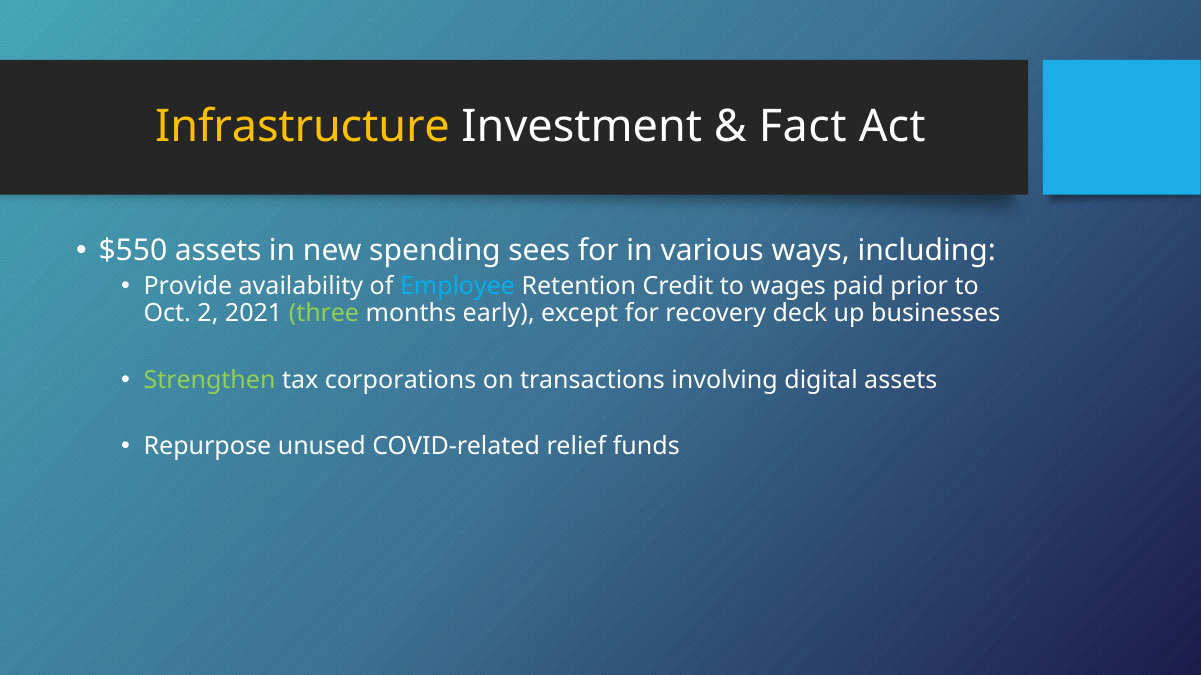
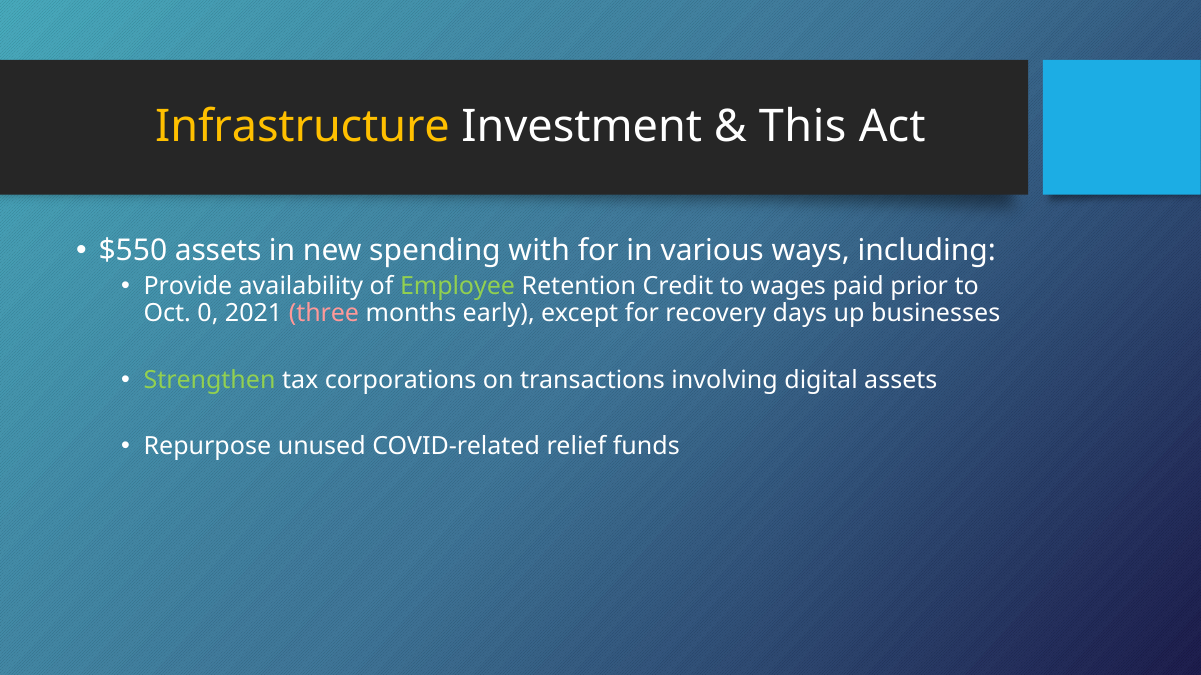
Fact: Fact -> This
sees: sees -> with
Employee colour: light blue -> light green
2: 2 -> 0
three colour: light green -> pink
deck: deck -> days
